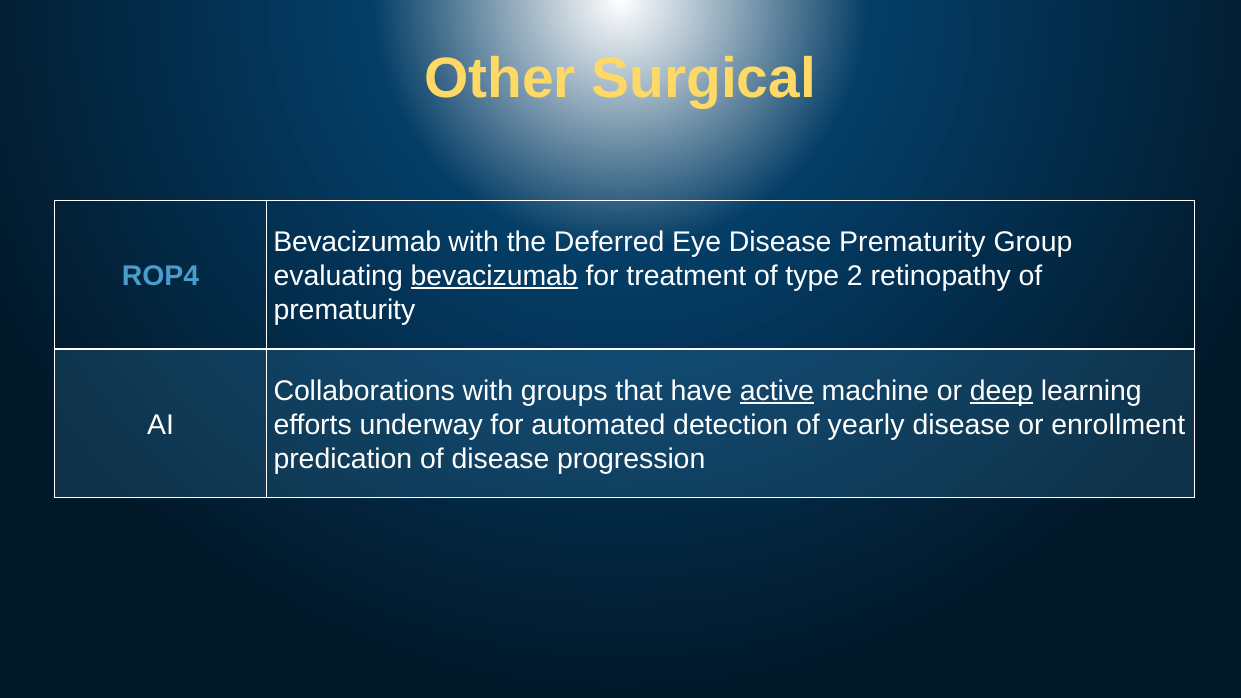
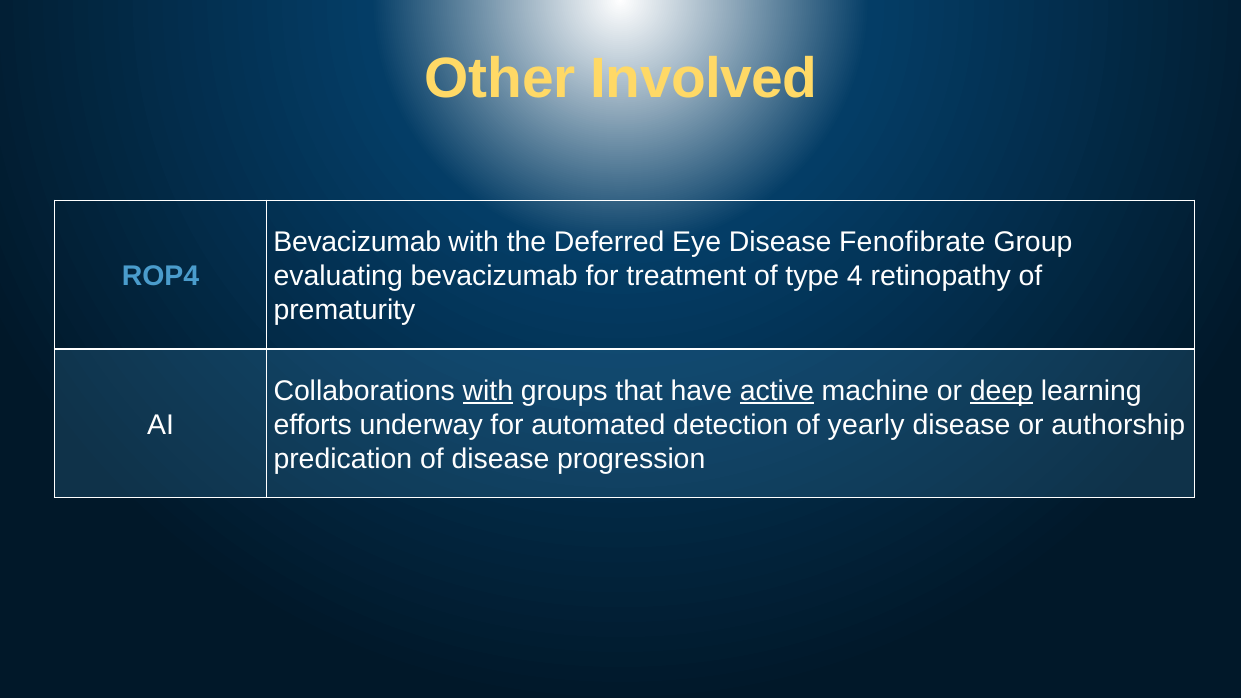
Surgical: Surgical -> Involved
Disease Prematurity: Prematurity -> Fenofibrate
bevacizumab at (494, 276) underline: present -> none
2: 2 -> 4
with at (488, 391) underline: none -> present
enrollment: enrollment -> authorship
